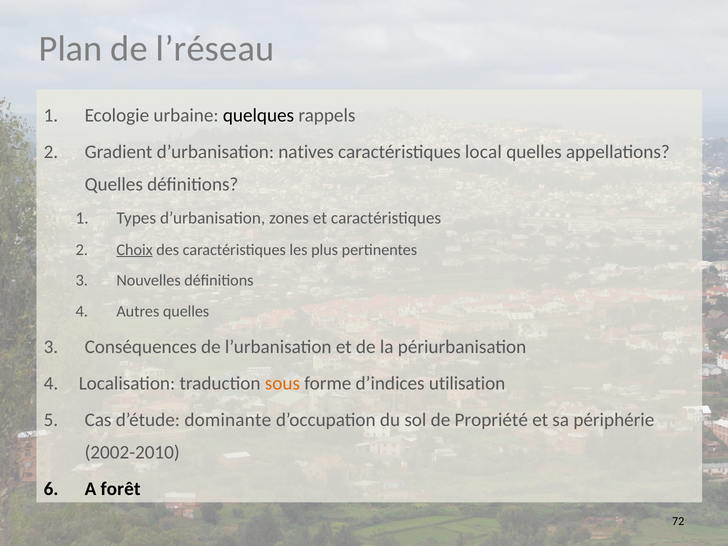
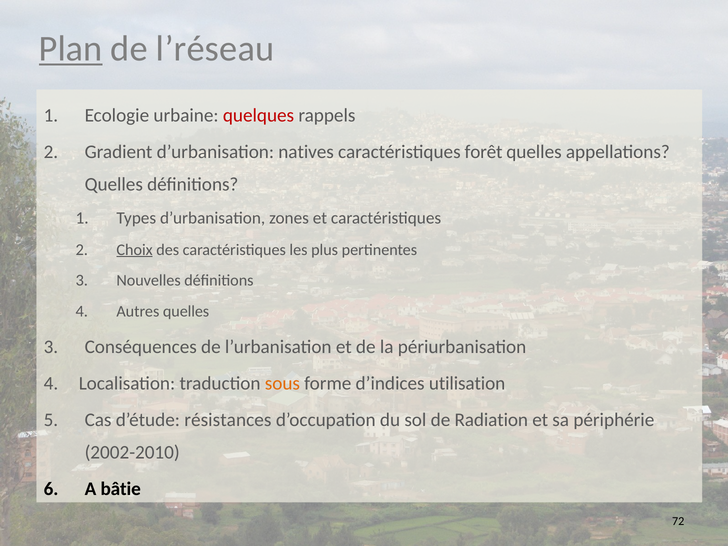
Plan underline: none -> present
quelques colour: black -> red
local: local -> forêt
dominante: dominante -> résistances
Propriété: Propriété -> Radiation
forêt: forêt -> bâtie
